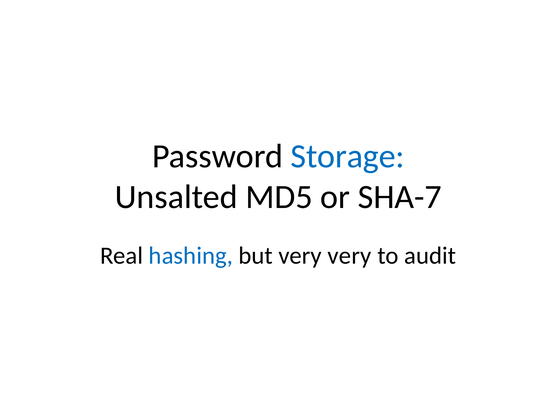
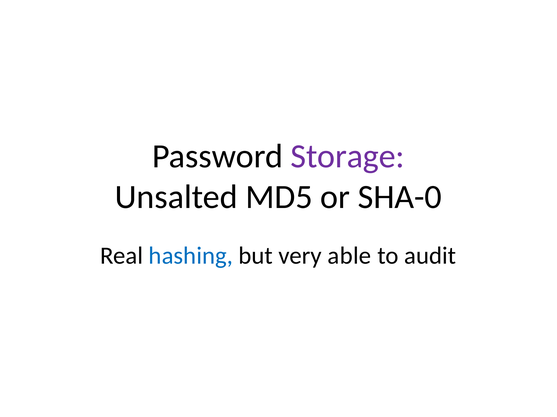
Storage colour: blue -> purple
SHA-7: SHA-7 -> SHA-0
very very: very -> able
